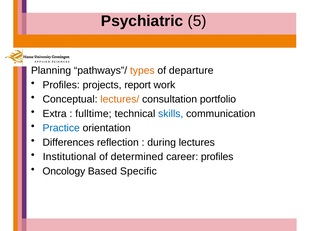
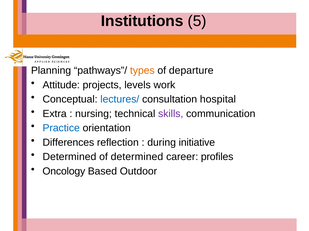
Psychiatric: Psychiatric -> Institutions
Profiles at (61, 85): Profiles -> Attitude
report: report -> levels
lectures/ colour: orange -> blue
portfolio: portfolio -> hospital
fulltime: fulltime -> nursing
skills colour: blue -> purple
lectures: lectures -> initiative
Institutional at (69, 157): Institutional -> Determined
Specific: Specific -> Outdoor
